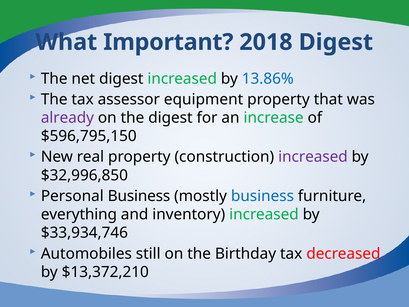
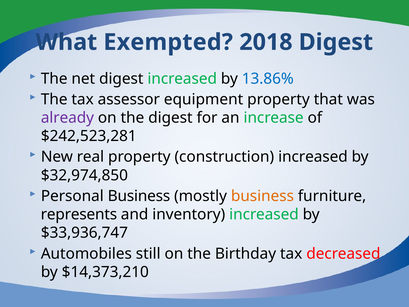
Important: Important -> Exempted
$596,795,150: $596,795,150 -> $242,523,281
increased at (313, 157) colour: purple -> black
$32,996,850: $32,996,850 -> $32,974,850
business at (262, 196) colour: blue -> orange
everything: everything -> represents
$33,934,746: $33,934,746 -> $33,936,747
$13,372,210: $13,372,210 -> $14,373,210
